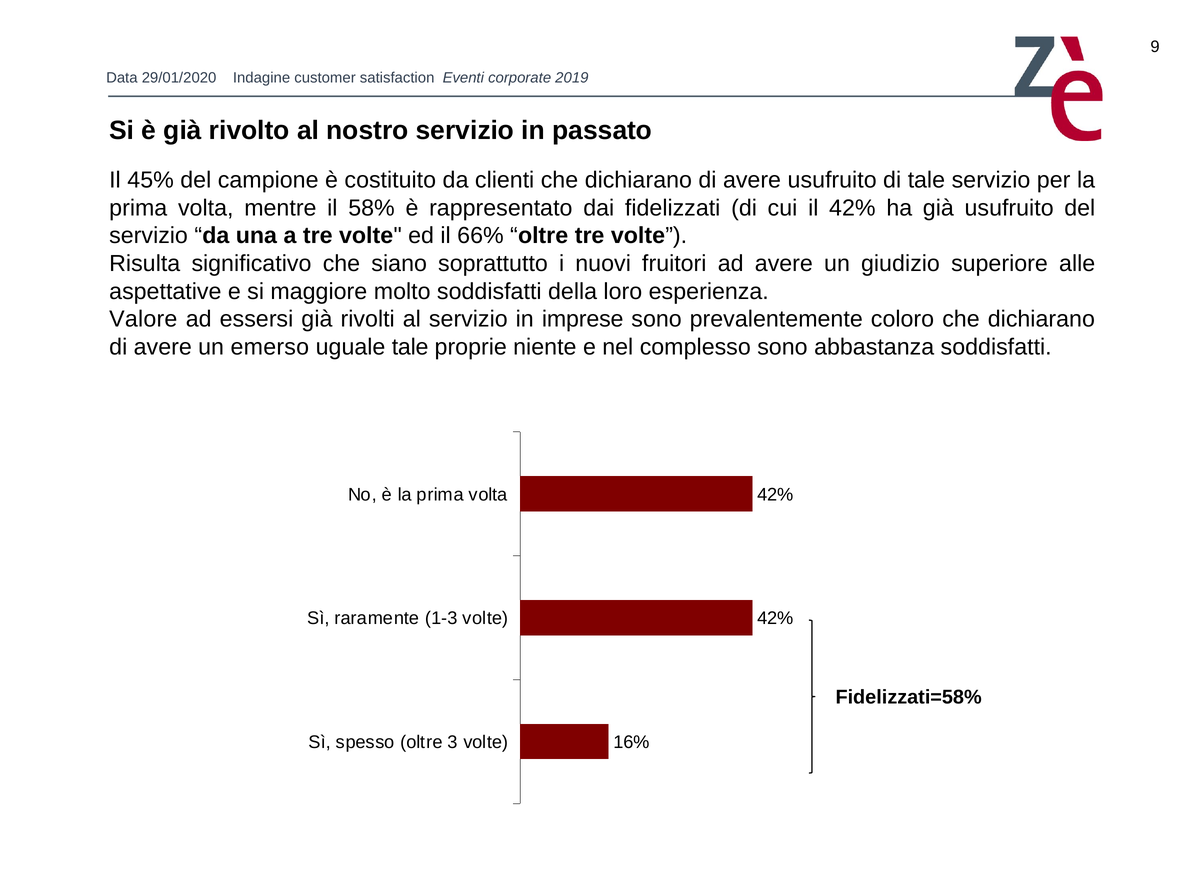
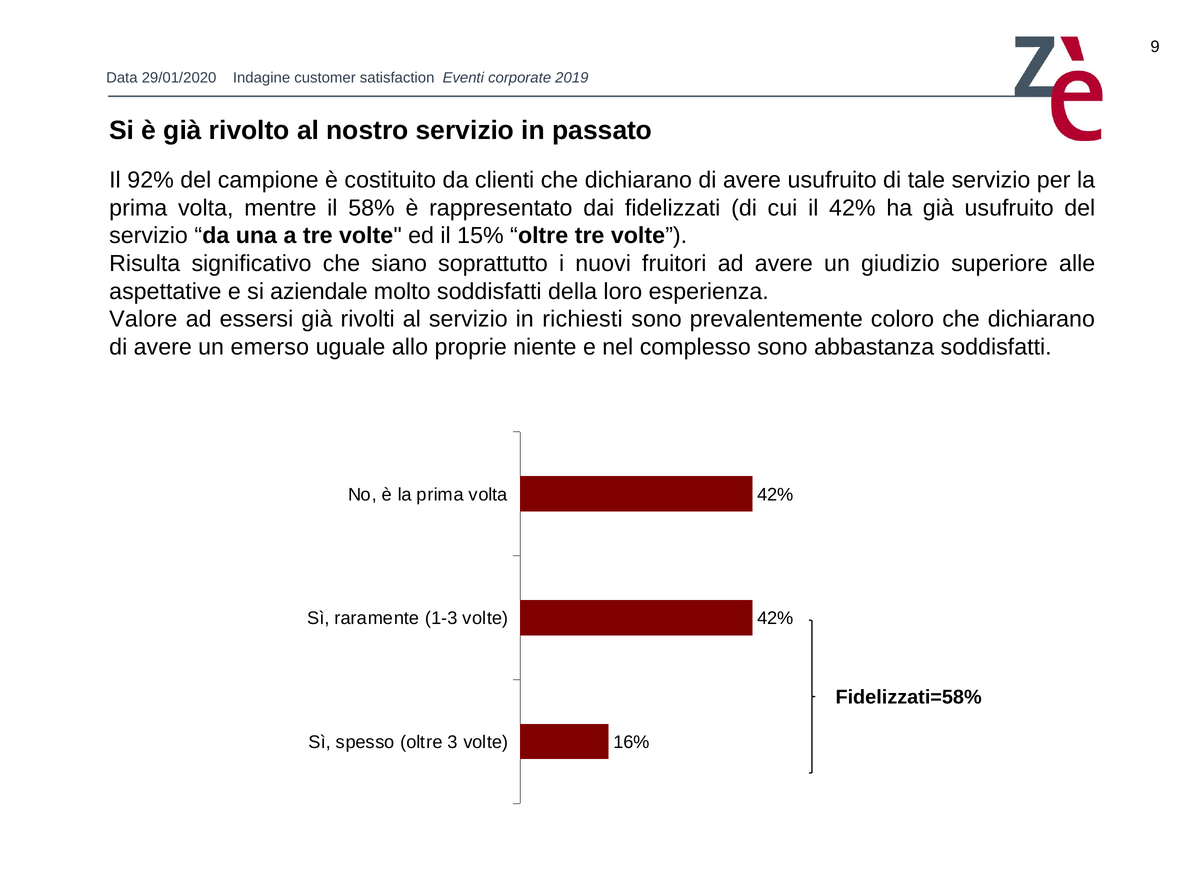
45%: 45% -> 92%
66%: 66% -> 15%
maggiore: maggiore -> aziendale
imprese: imprese -> richiesti
uguale tale: tale -> allo
